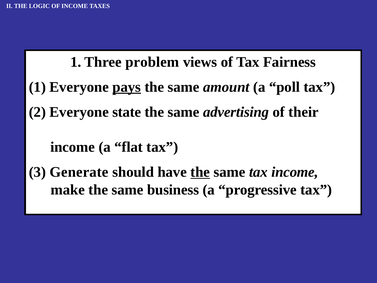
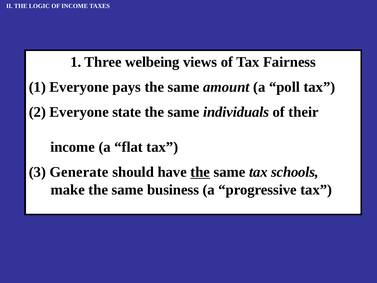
problem: problem -> welbeing
pays underline: present -> none
advertising: advertising -> individuals
tax income: income -> schools
